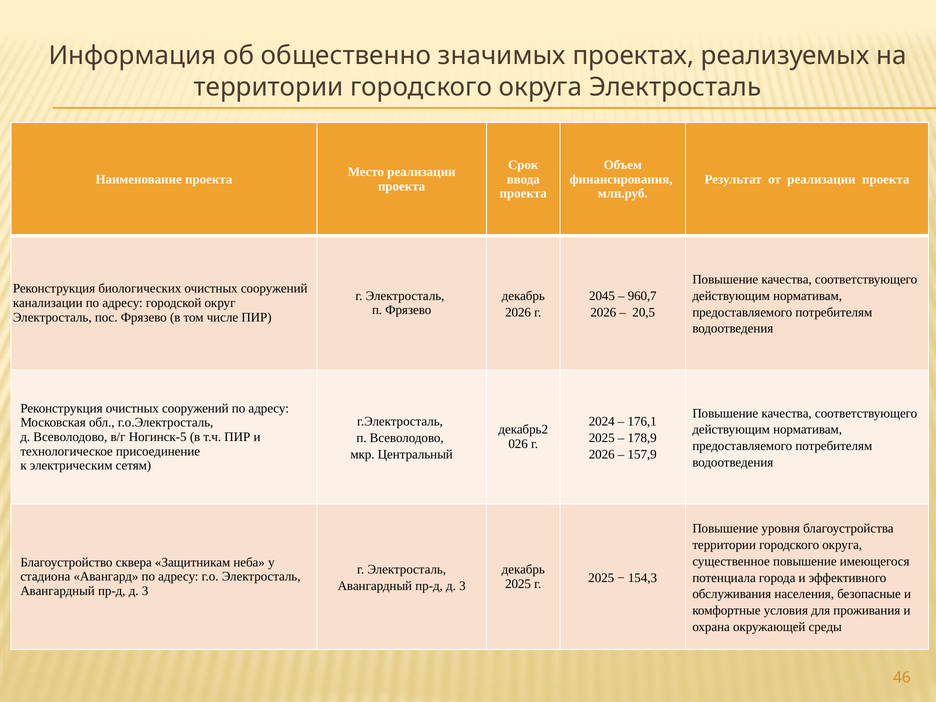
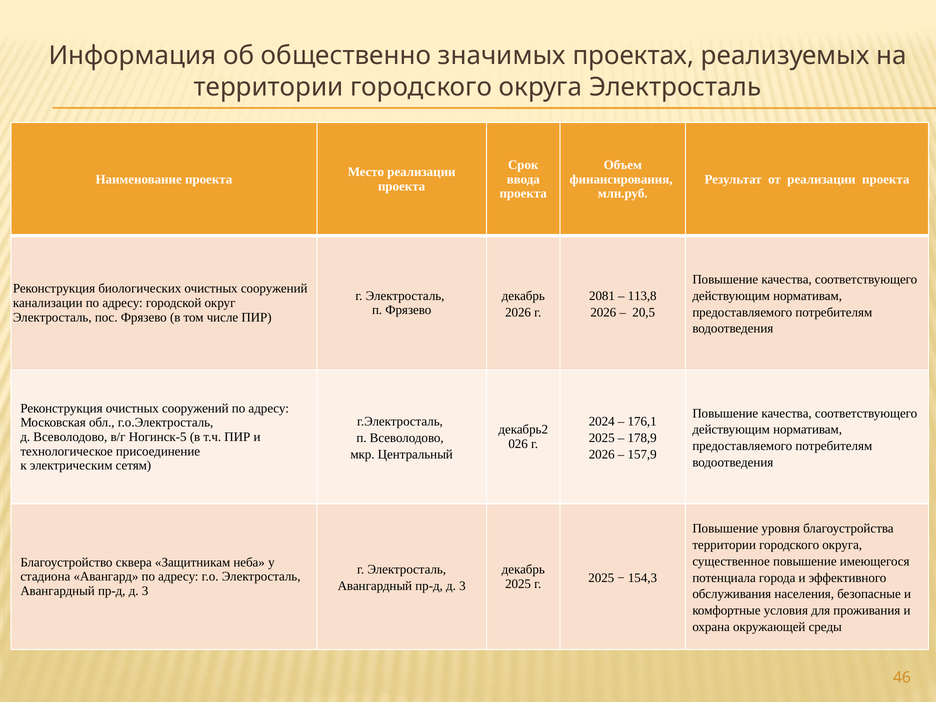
2045: 2045 -> 2081
960,7: 960,7 -> 113,8
